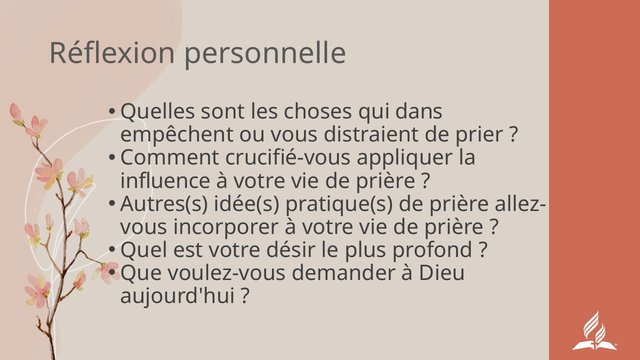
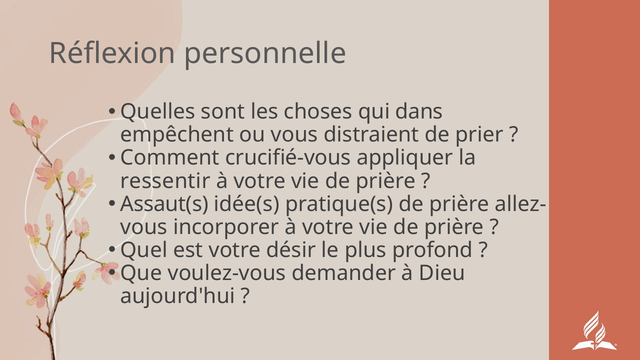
influence: influence -> ressentir
Autres(s: Autres(s -> Assaut(s
